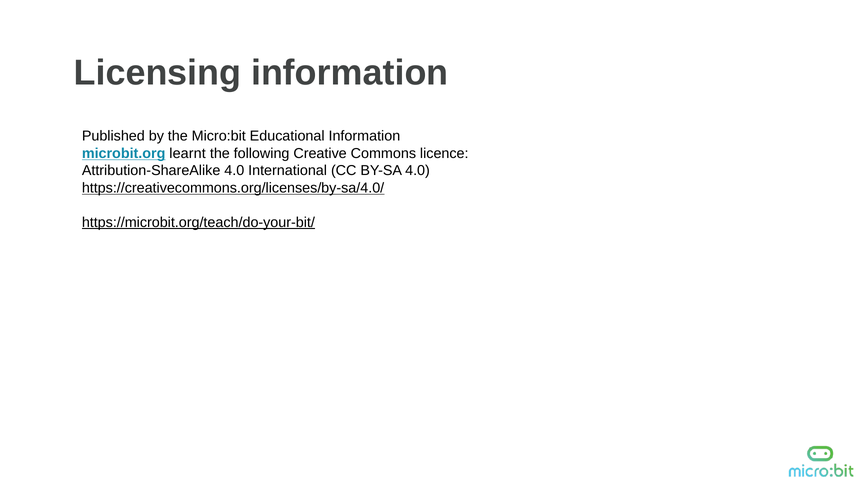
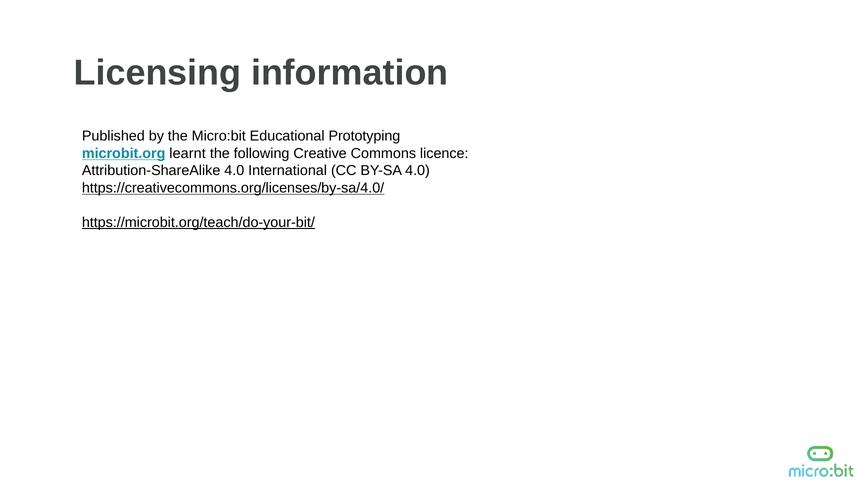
Educational Information: Information -> Prototyping
